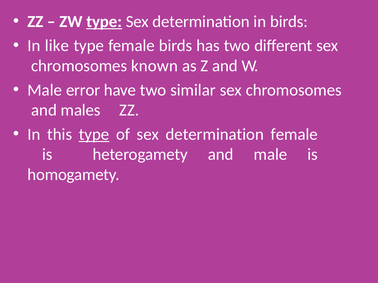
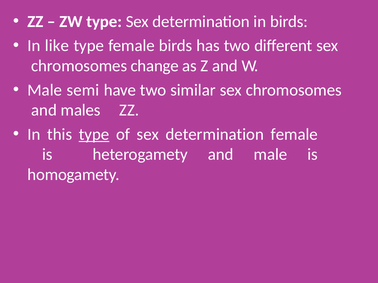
type at (104, 22) underline: present -> none
known: known -> change
error: error -> semi
